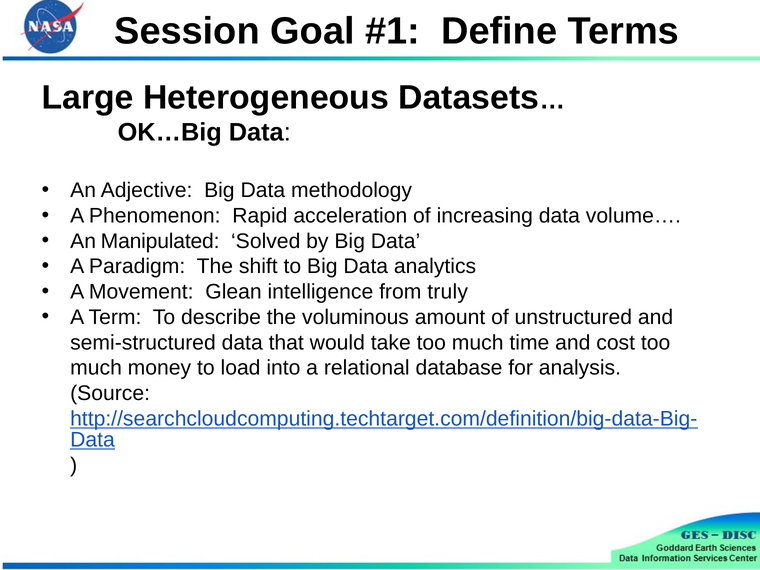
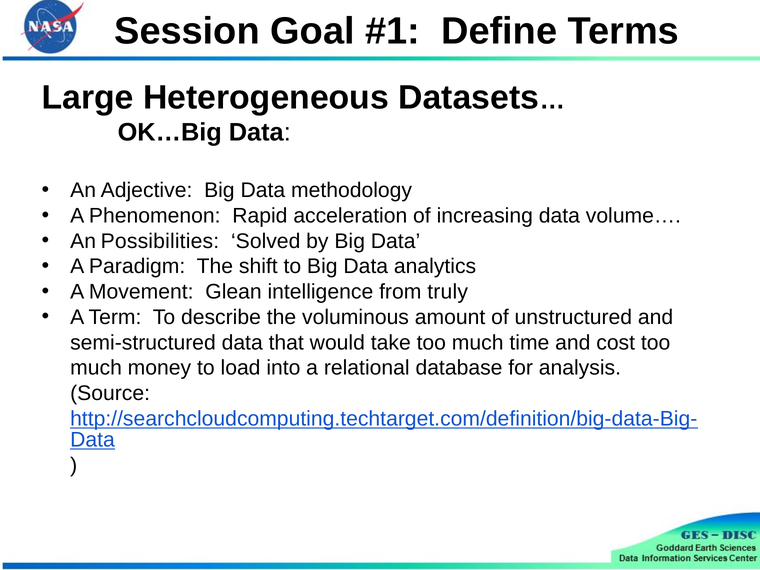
Manipulated: Manipulated -> Possibilities
